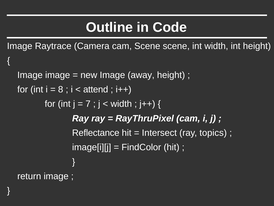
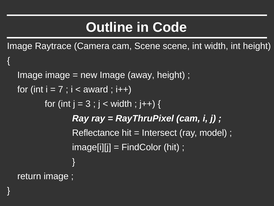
8: 8 -> 7
attend: attend -> award
7: 7 -> 3
topics: topics -> model
